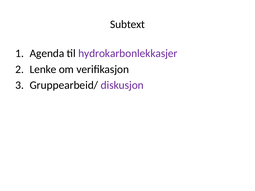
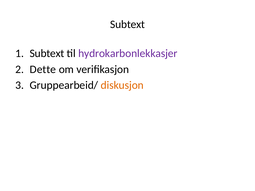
Agenda at (47, 53): Agenda -> Subtext
Lenke: Lenke -> Dette
diskusjon colour: purple -> orange
